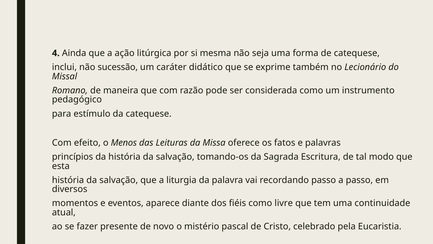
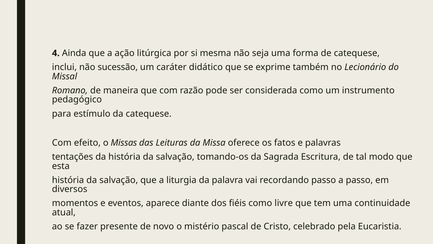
Menos: Menos -> Missas
princípios: princípios -> tentações
